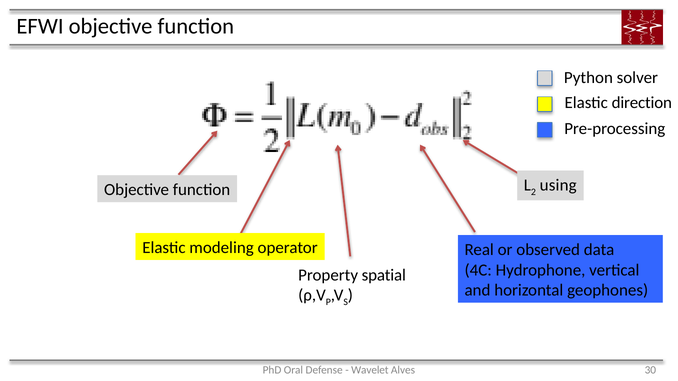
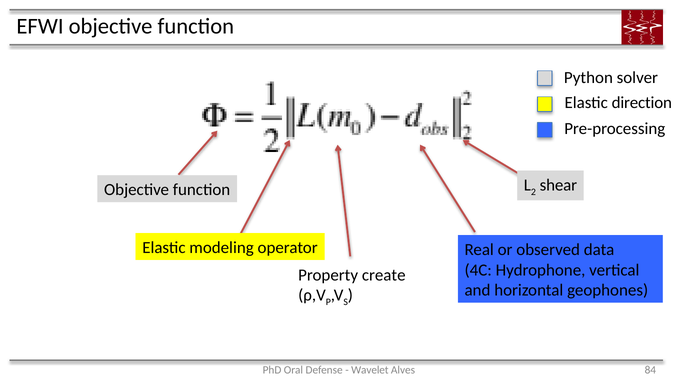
using: using -> shear
spatial: spatial -> create
30: 30 -> 84
